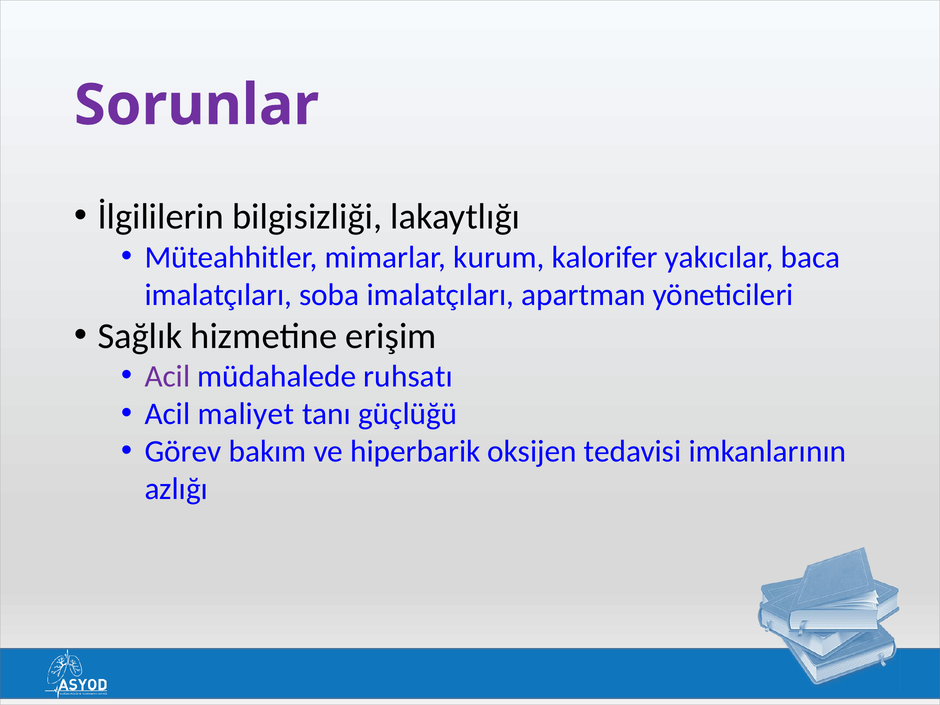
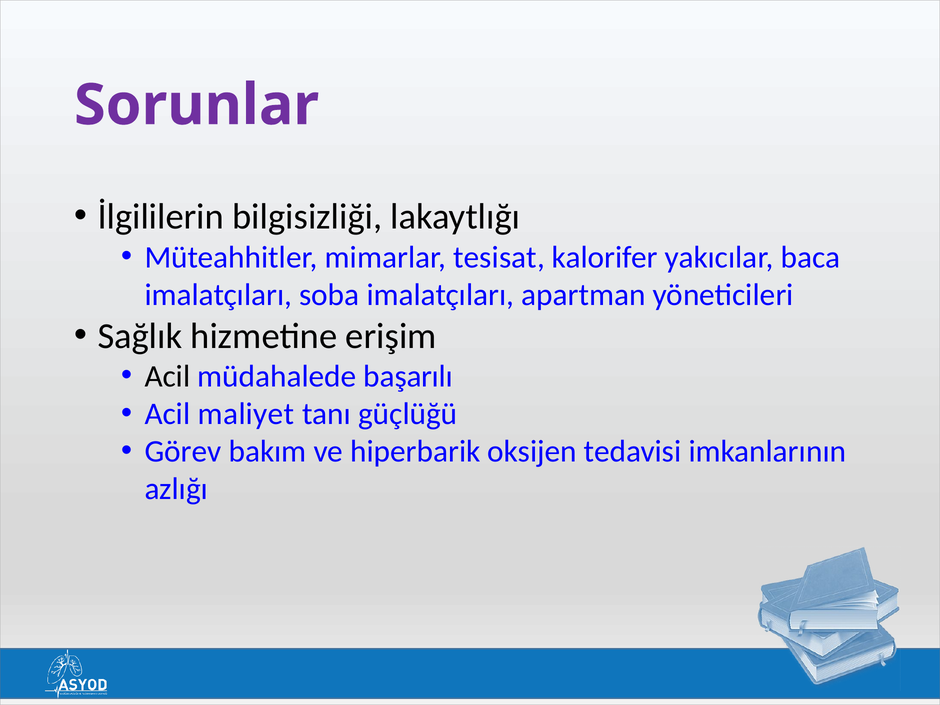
kurum: kurum -> tesisat
Acil at (167, 376) colour: purple -> black
ruhsatı: ruhsatı -> başarılı
